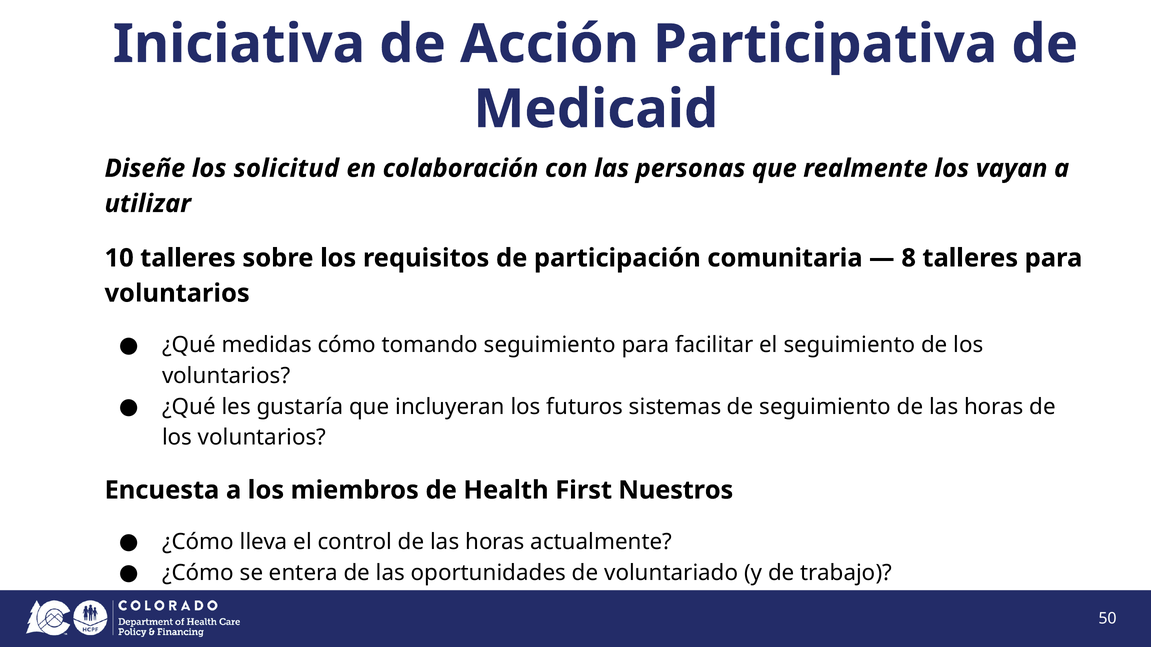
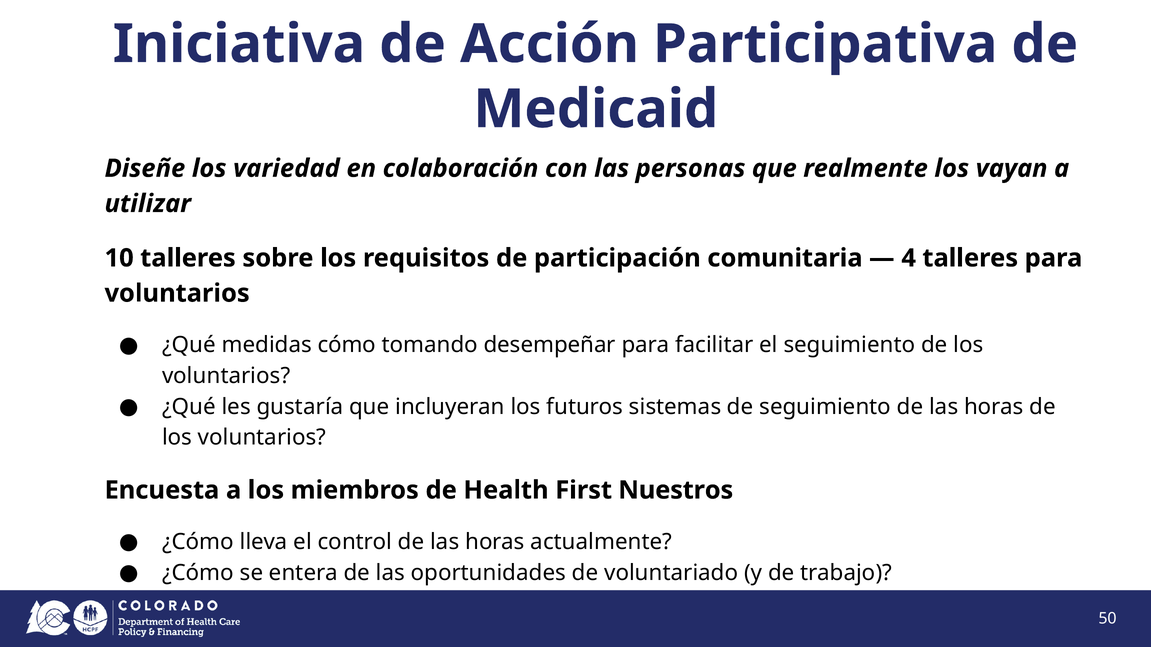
solicitud: solicitud -> variedad
8: 8 -> 4
tomando seguimiento: seguimiento -> desempeñar
